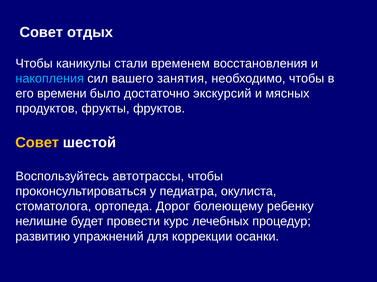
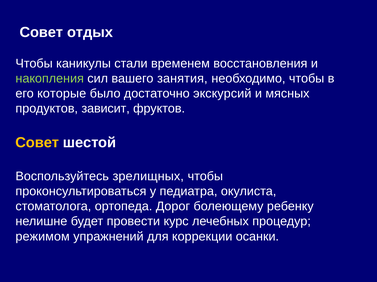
накопления colour: light blue -> light green
времени: времени -> которые
фрукты: фрукты -> зависит
автотрассы: автотрассы -> зрелищных
развитию: развитию -> режимом
